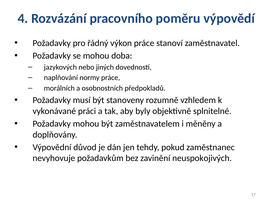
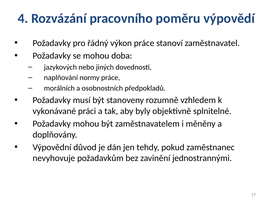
neuspokojivých: neuspokojivých -> jednostrannými
